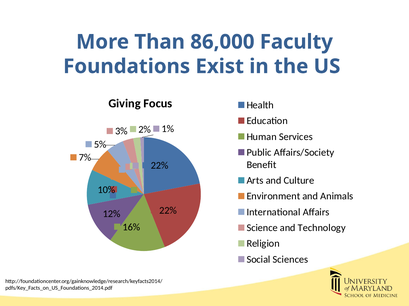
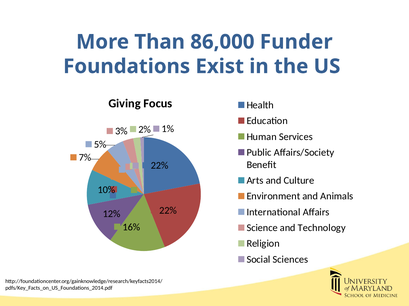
Faculty: Faculty -> Funder
